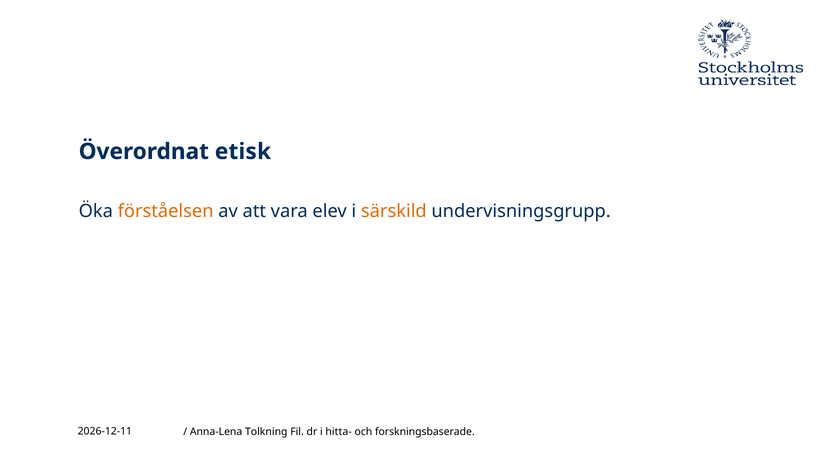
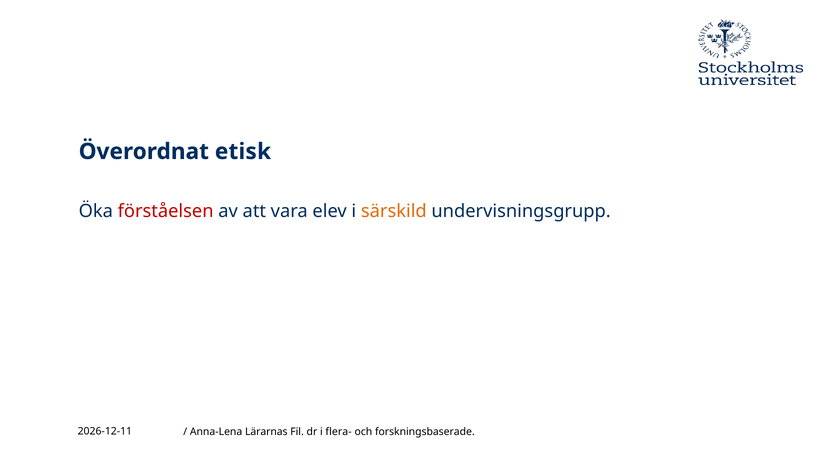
förståelsen colour: orange -> red
Tolkning: Tolkning -> Lärarnas
hitta-: hitta- -> flera-
